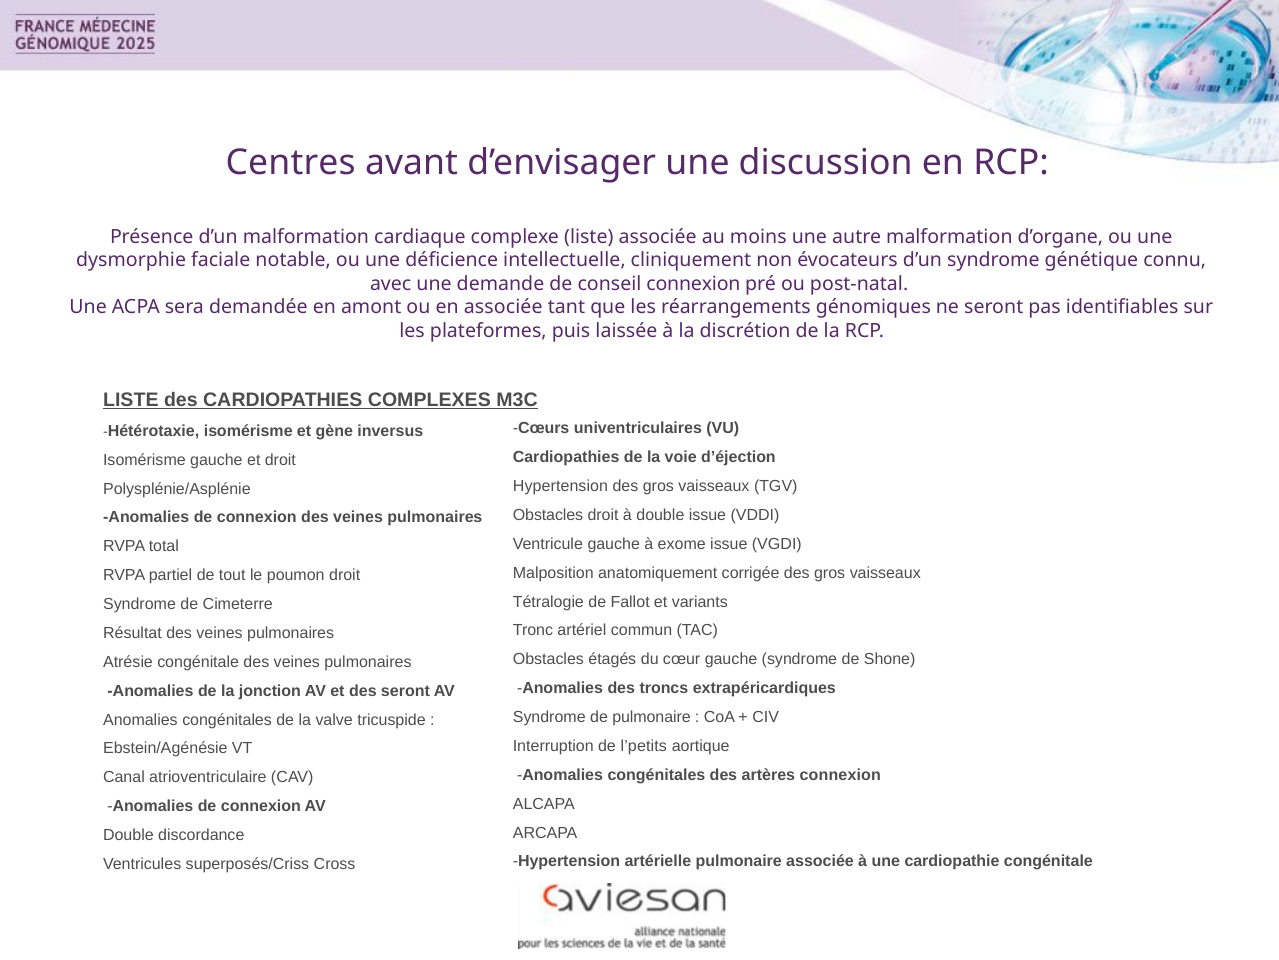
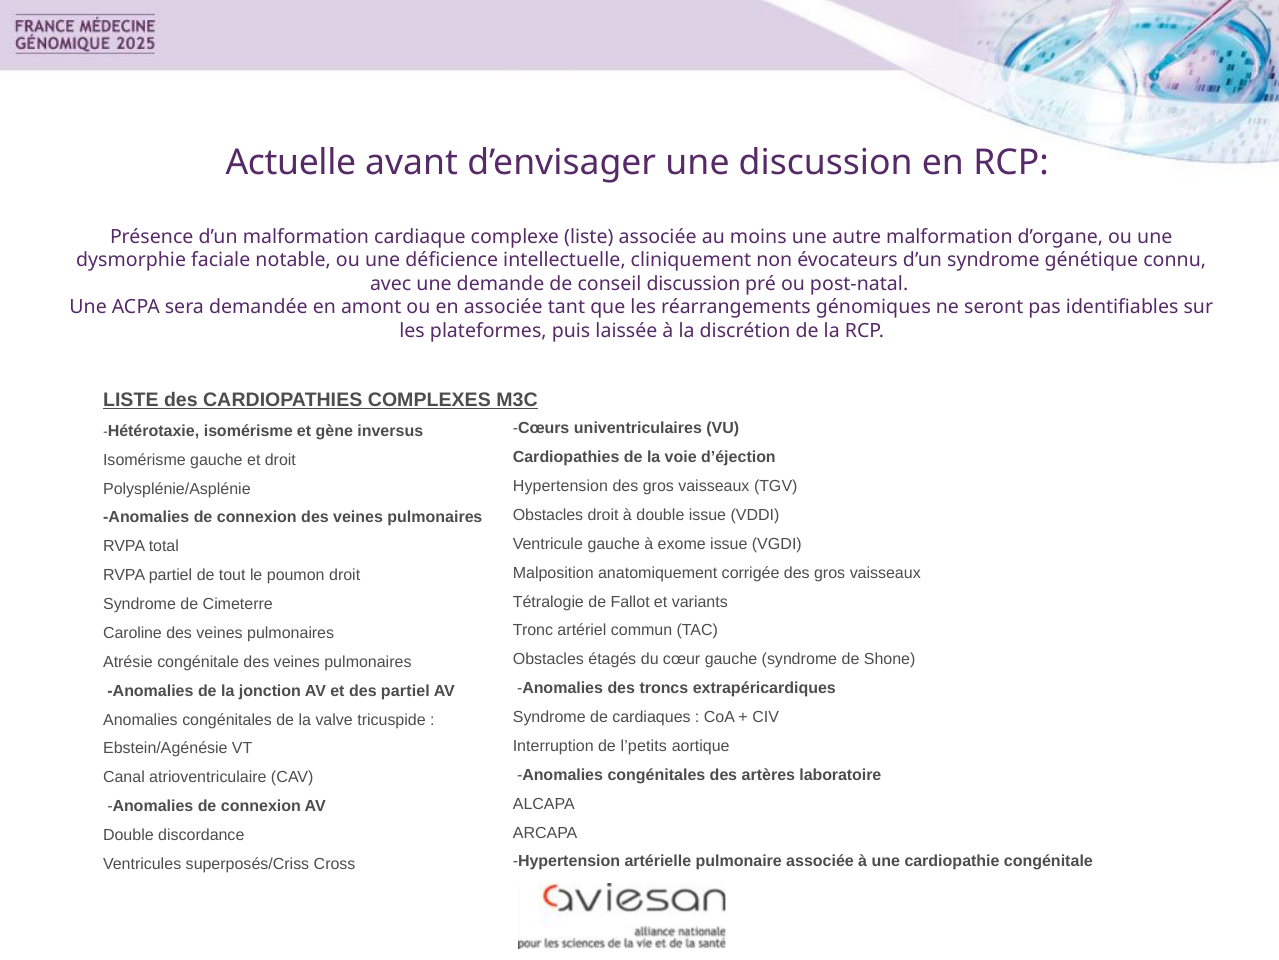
Centres: Centres -> Actuelle
conseil connexion: connexion -> discussion
Résultat: Résultat -> Caroline
des seront: seront -> partiel
de pulmonaire: pulmonaire -> cardiaques
artères connexion: connexion -> laboratoire
